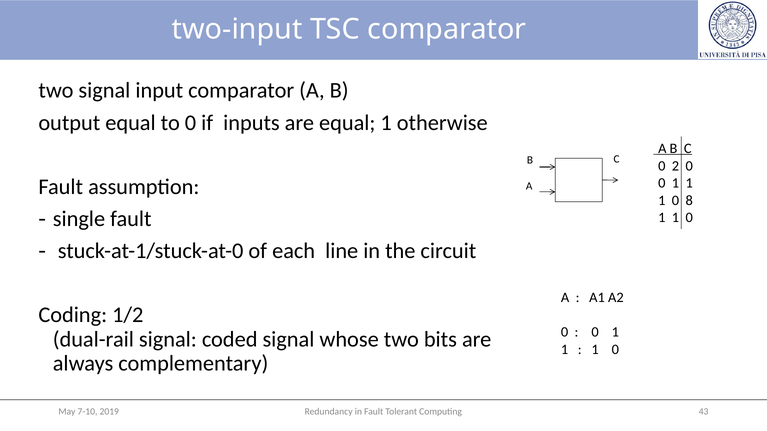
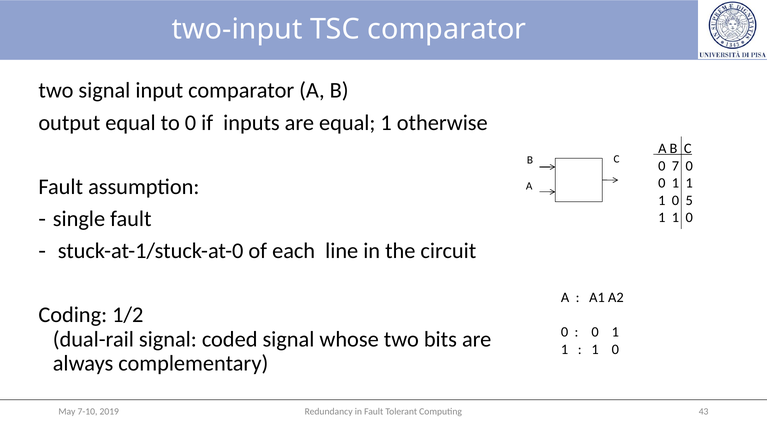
2: 2 -> 7
8: 8 -> 5
